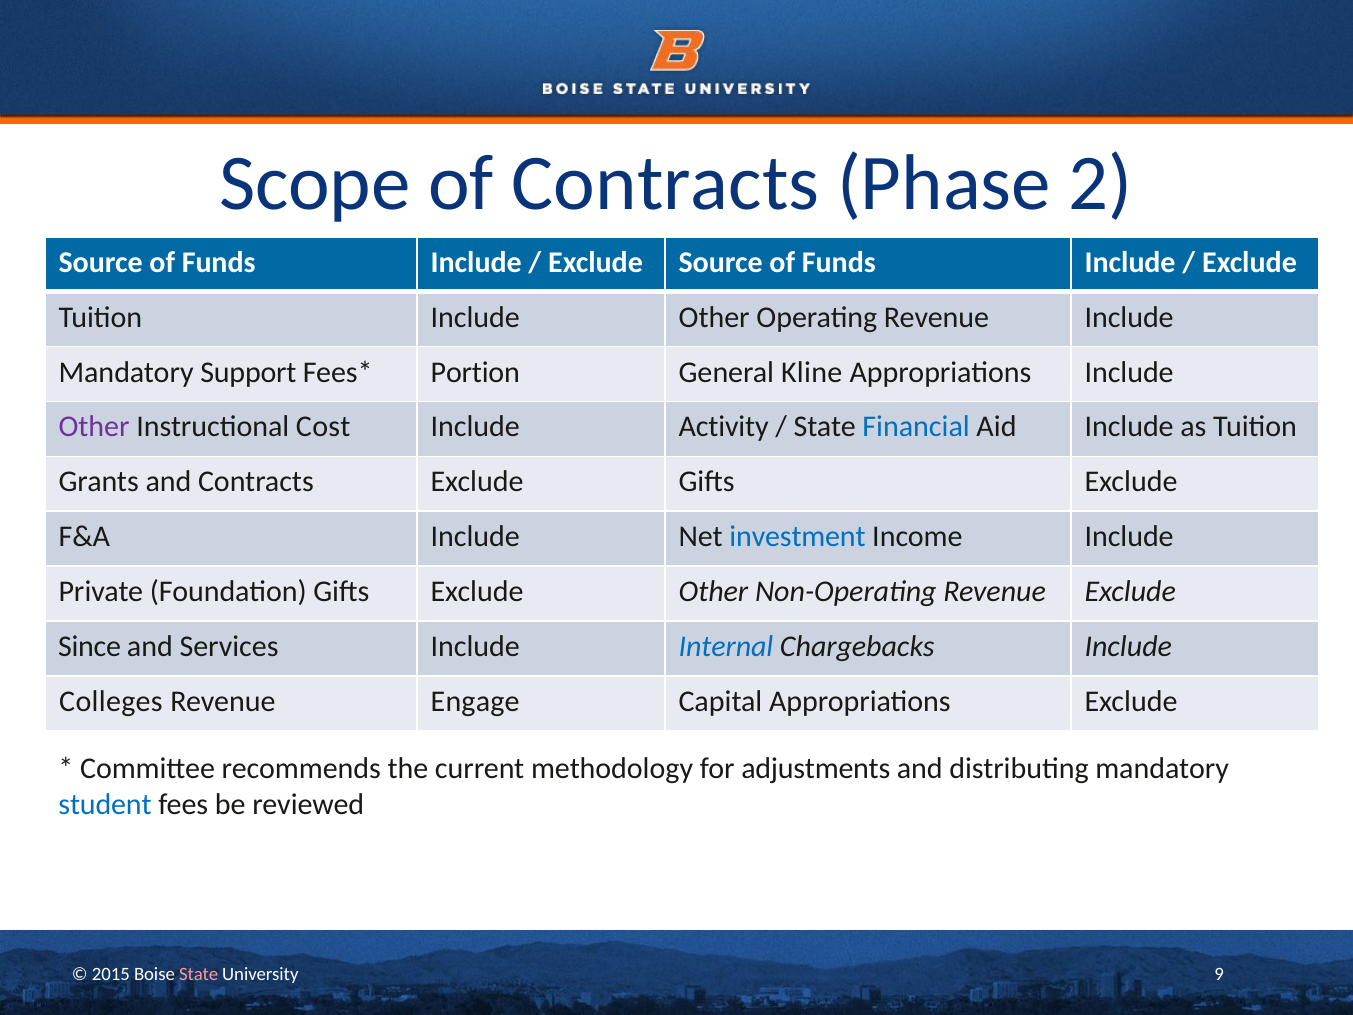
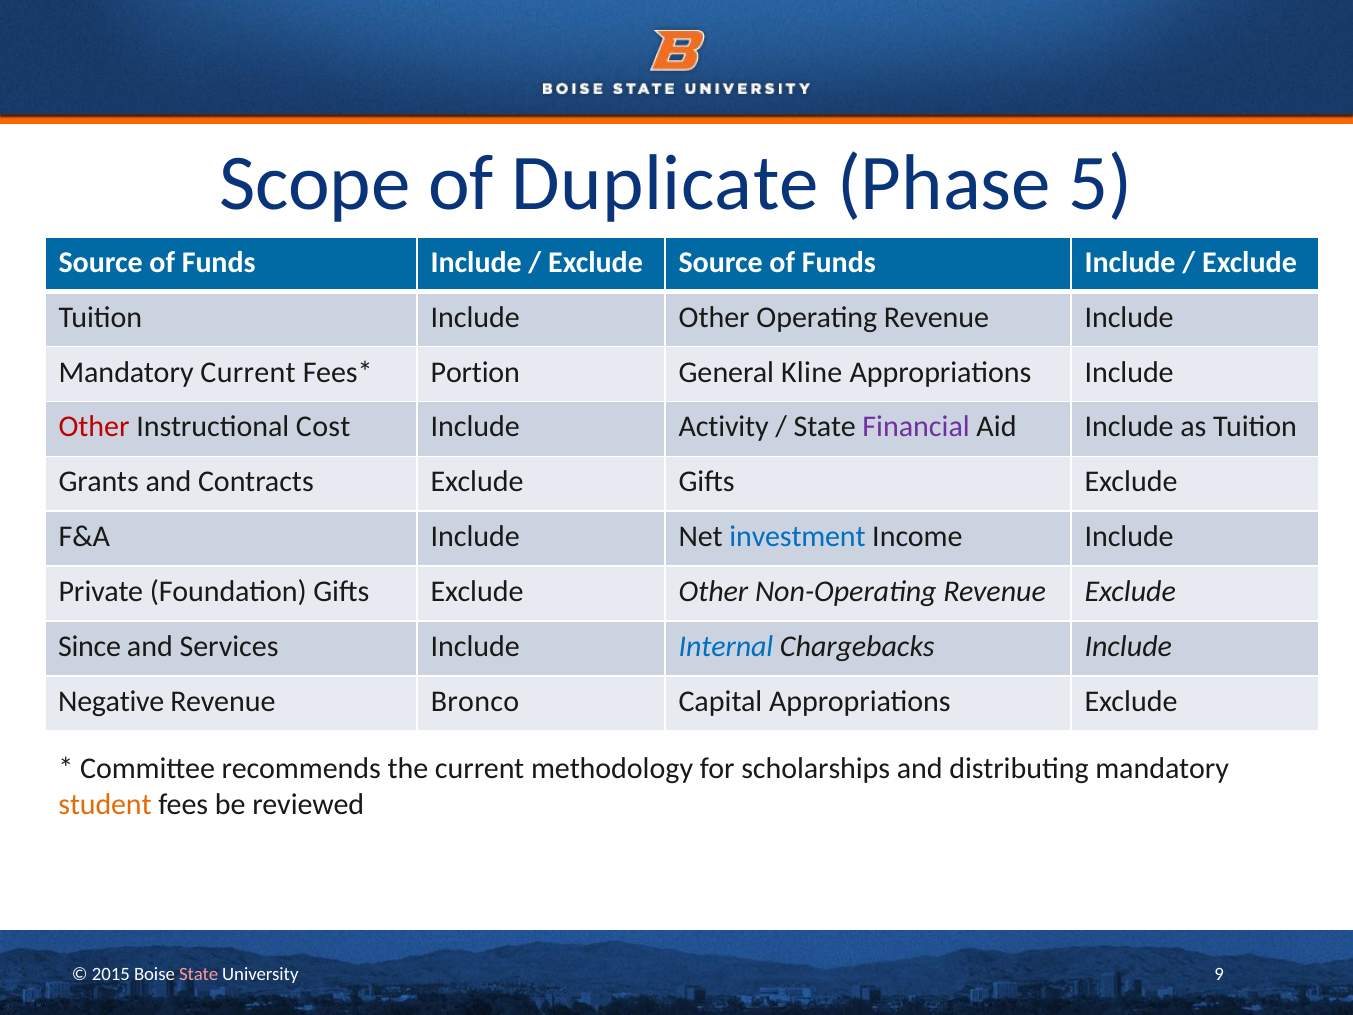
of Contracts: Contracts -> Duplicate
2: 2 -> 5
Mandatory Support: Support -> Current
Other at (94, 427) colour: purple -> red
Financial colour: blue -> purple
Colleges: Colleges -> Negative
Engage: Engage -> Bronco
adjustments: adjustments -> scholarships
student colour: blue -> orange
